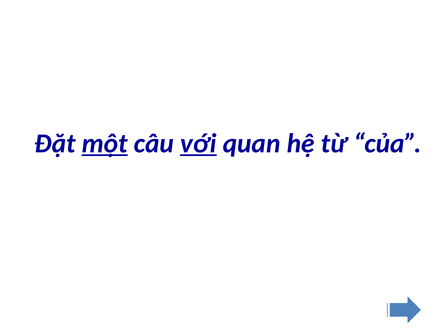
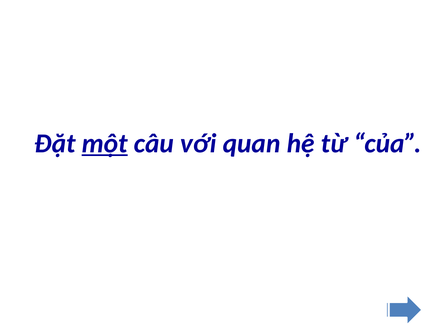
với underline: present -> none
